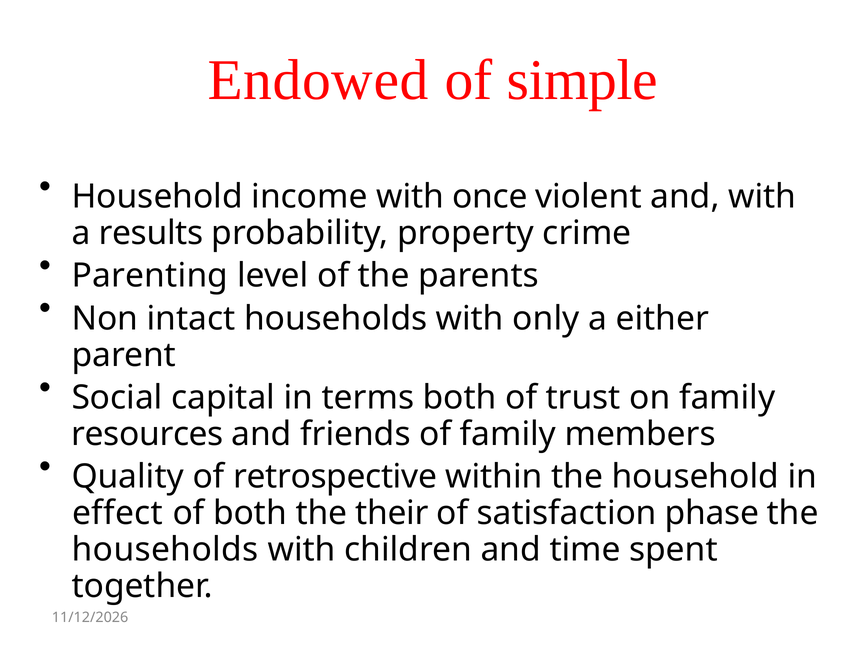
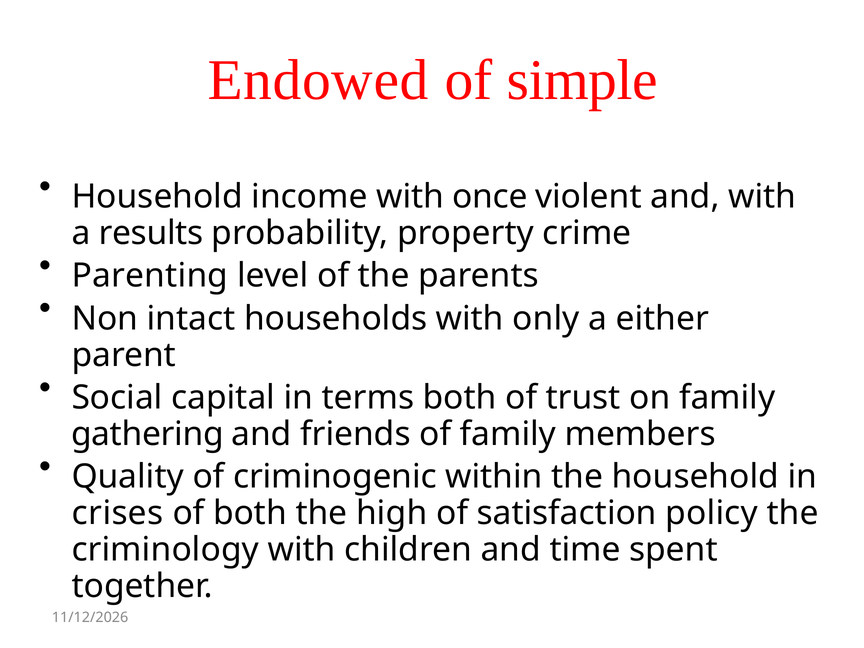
resources: resources -> gathering
retrospective: retrospective -> criminogenic
effect: effect -> crises
their: their -> high
phase: phase -> policy
households at (165, 550): households -> criminology
